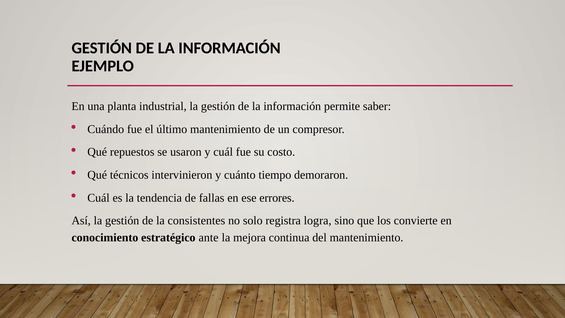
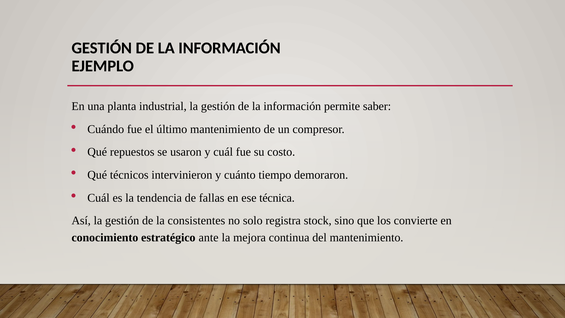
errores: errores -> técnica
logra: logra -> stock
